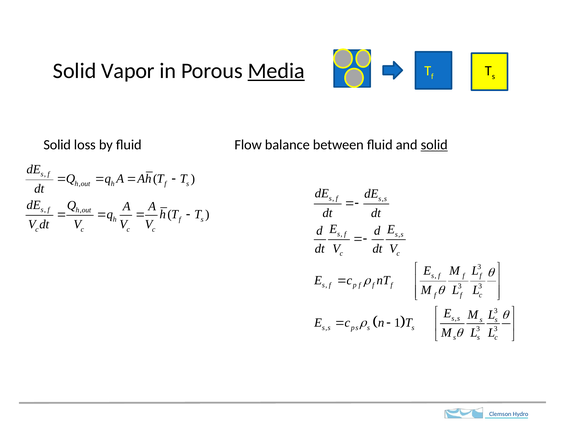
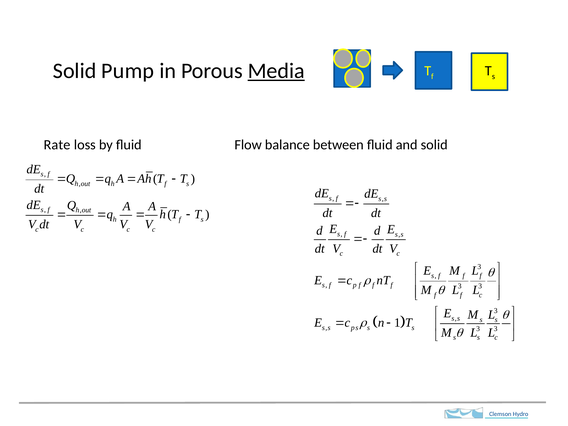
Vapor: Vapor -> Pump
Solid at (57, 145): Solid -> Rate
solid at (434, 145) underline: present -> none
